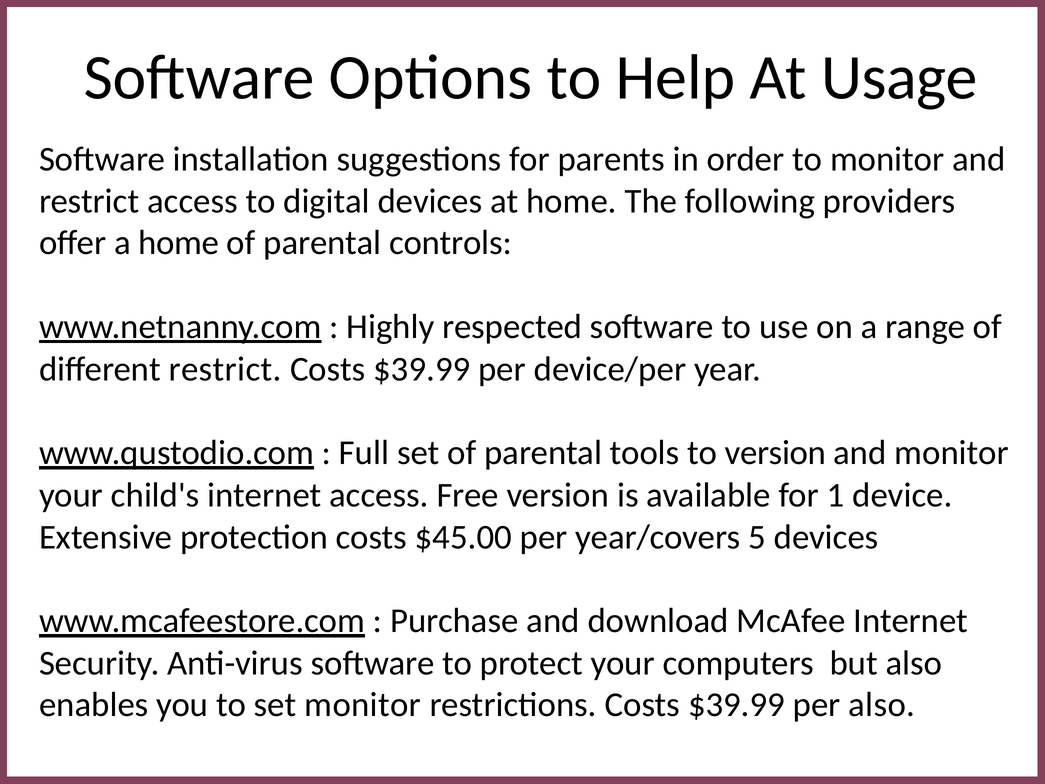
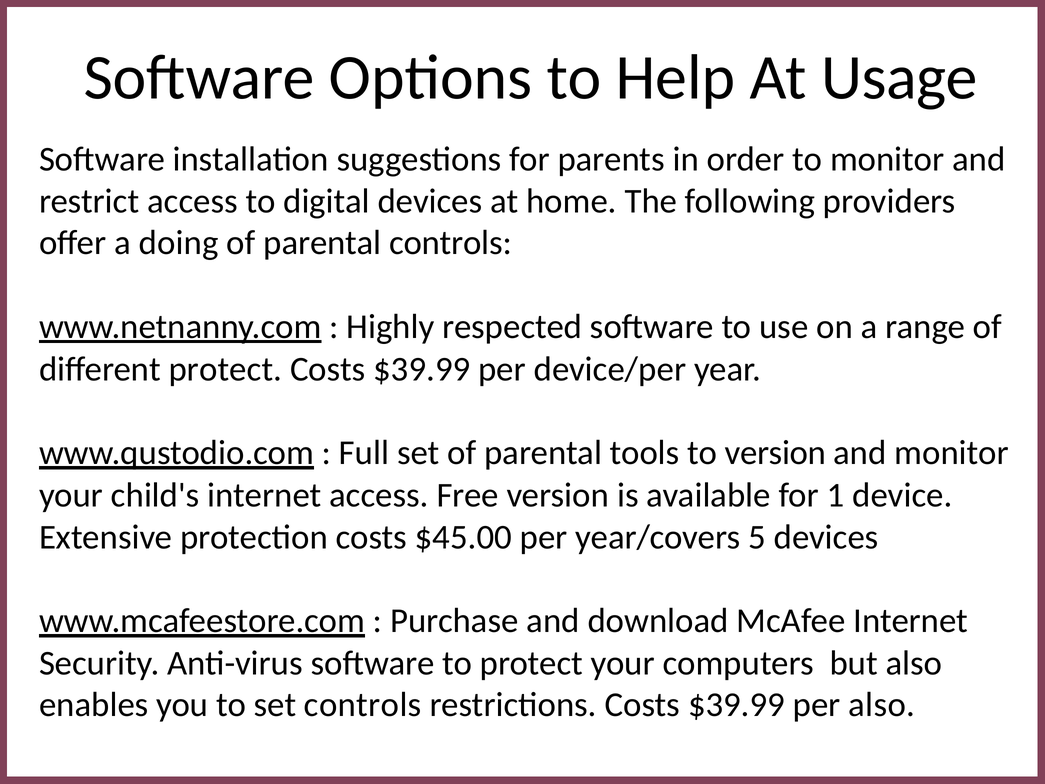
a home: home -> doing
different restrict: restrict -> protect
set monitor: monitor -> controls
